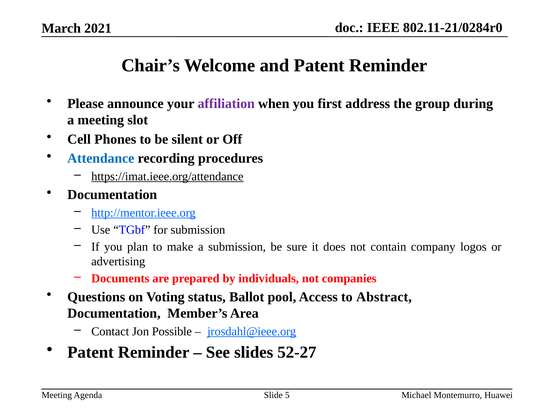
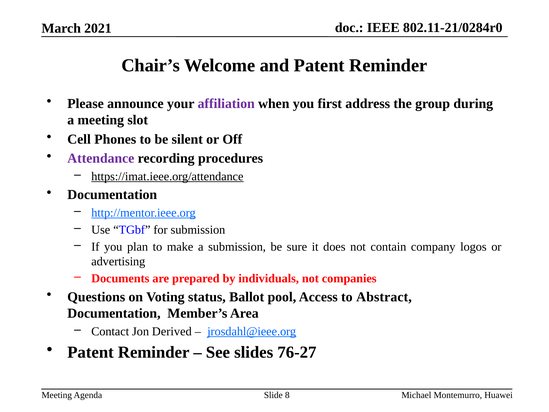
Attendance colour: blue -> purple
Possible: Possible -> Derived
52-27: 52-27 -> 76-27
5: 5 -> 8
